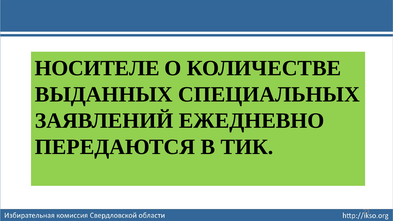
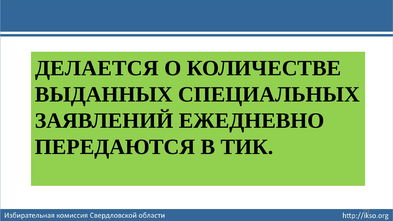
НОСИТЕЛЕ: НОСИТЕЛЕ -> ДЕЛАЕТСЯ
